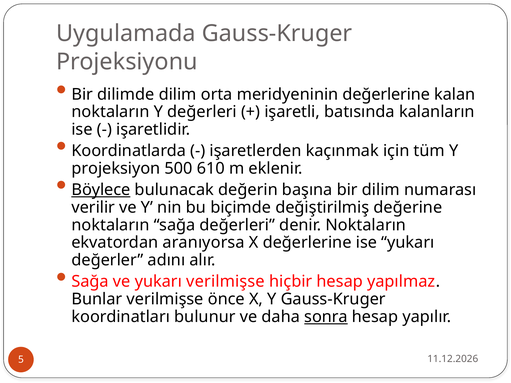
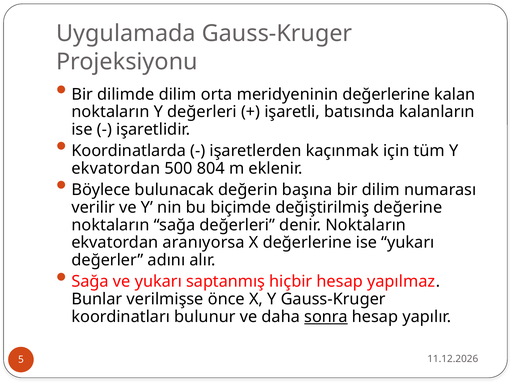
projeksiyon at (116, 169): projeksiyon -> ekvatordan
610: 610 -> 804
Böylece underline: present -> none
yukarı verilmişse: verilmişse -> saptanmış
